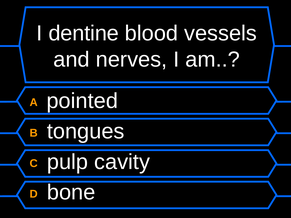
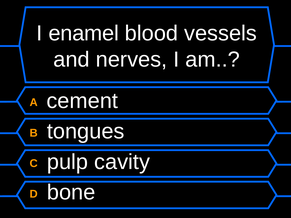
dentine: dentine -> enamel
pointed: pointed -> cement
